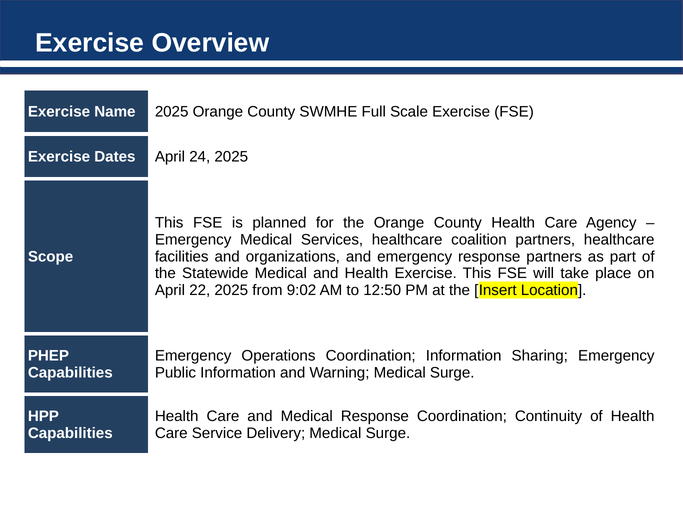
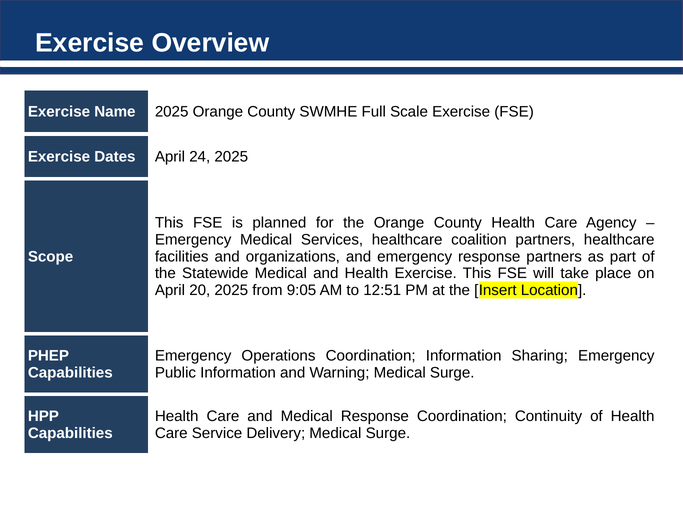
22: 22 -> 20
9:02: 9:02 -> 9:05
12:50: 12:50 -> 12:51
